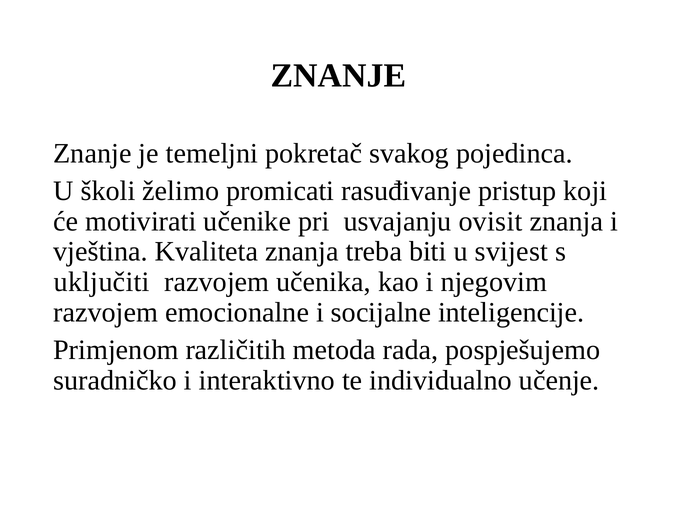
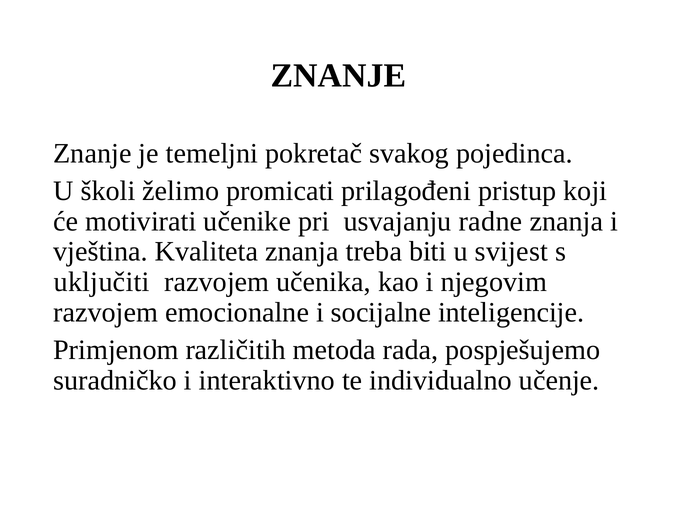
rasuđivanje: rasuđivanje -> prilagođeni
ovisit: ovisit -> radne
